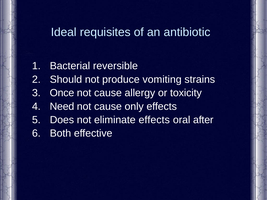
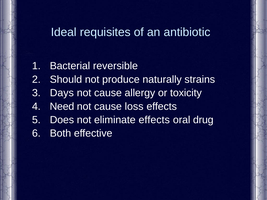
vomiting: vomiting -> naturally
Once: Once -> Days
only: only -> loss
after: after -> drug
